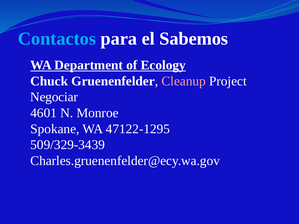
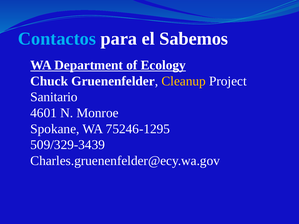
Cleanup colour: pink -> yellow
Negociar: Negociar -> Sanitario
47122-1295: 47122-1295 -> 75246-1295
